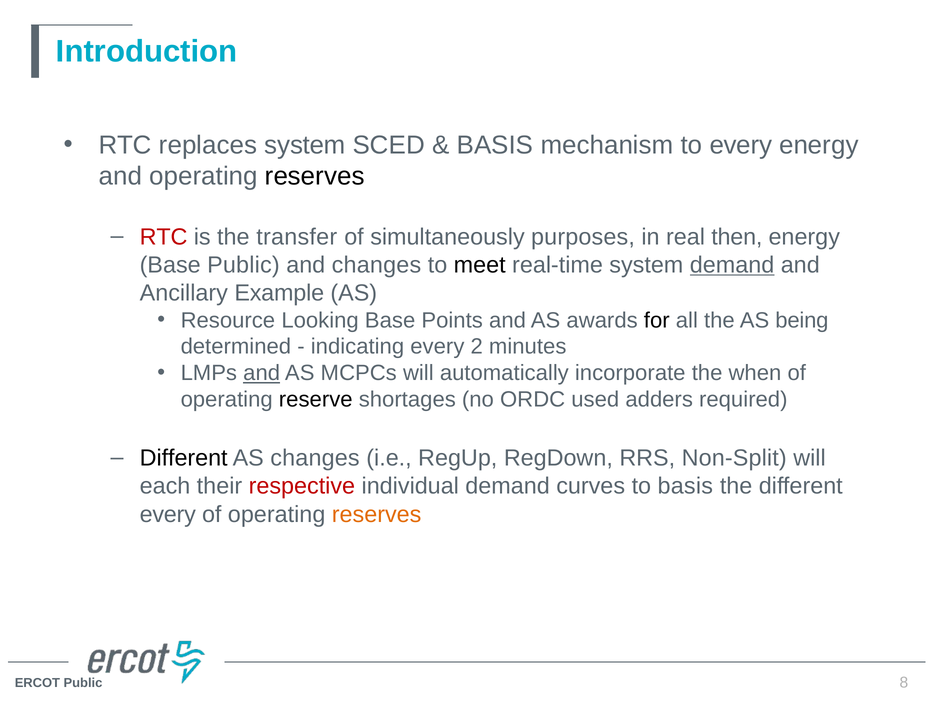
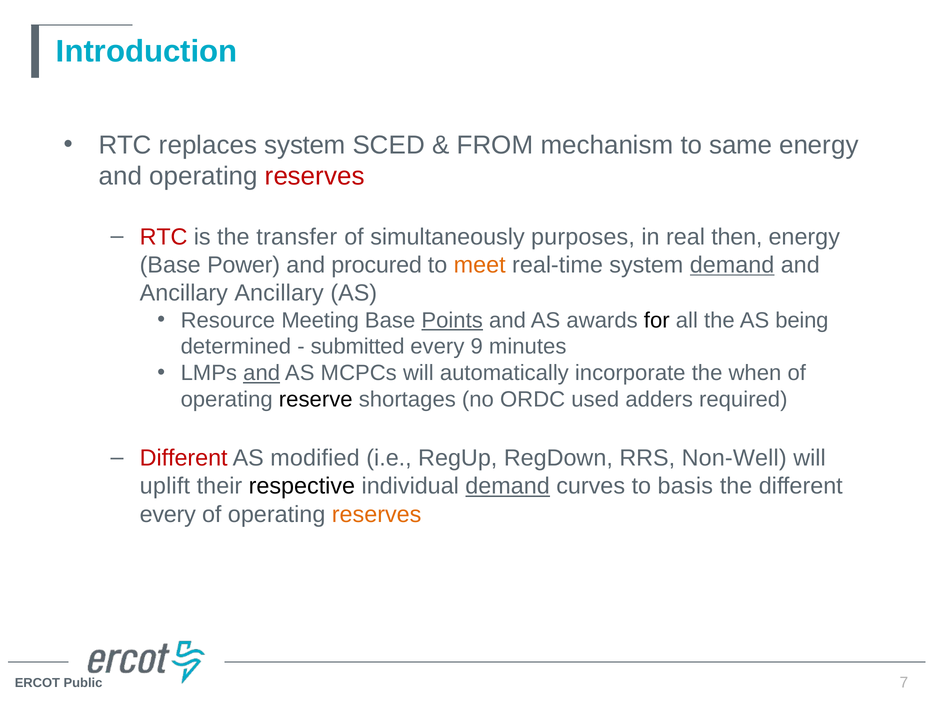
BASIS at (495, 145): BASIS -> FROM
to every: every -> same
reserves at (315, 176) colour: black -> red
Base Public: Public -> Power
and changes: changes -> procured
meet colour: black -> orange
Ancillary Example: Example -> Ancillary
Looking: Looking -> Meeting
Points underline: none -> present
indicating: indicating -> submitted
2: 2 -> 9
Different at (184, 458) colour: black -> red
AS changes: changes -> modified
Non-Split: Non-Split -> Non-Well
each: each -> uplift
respective colour: red -> black
demand at (508, 486) underline: none -> present
8: 8 -> 7
